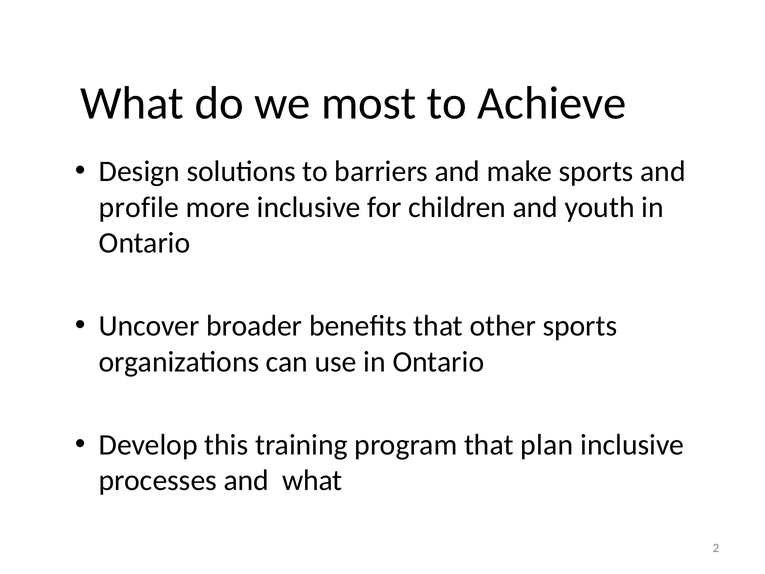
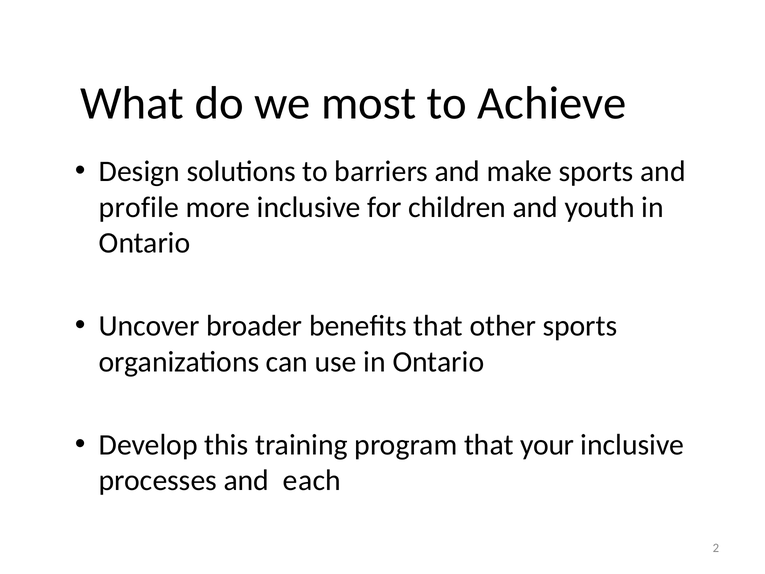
plan: plan -> your
and what: what -> each
